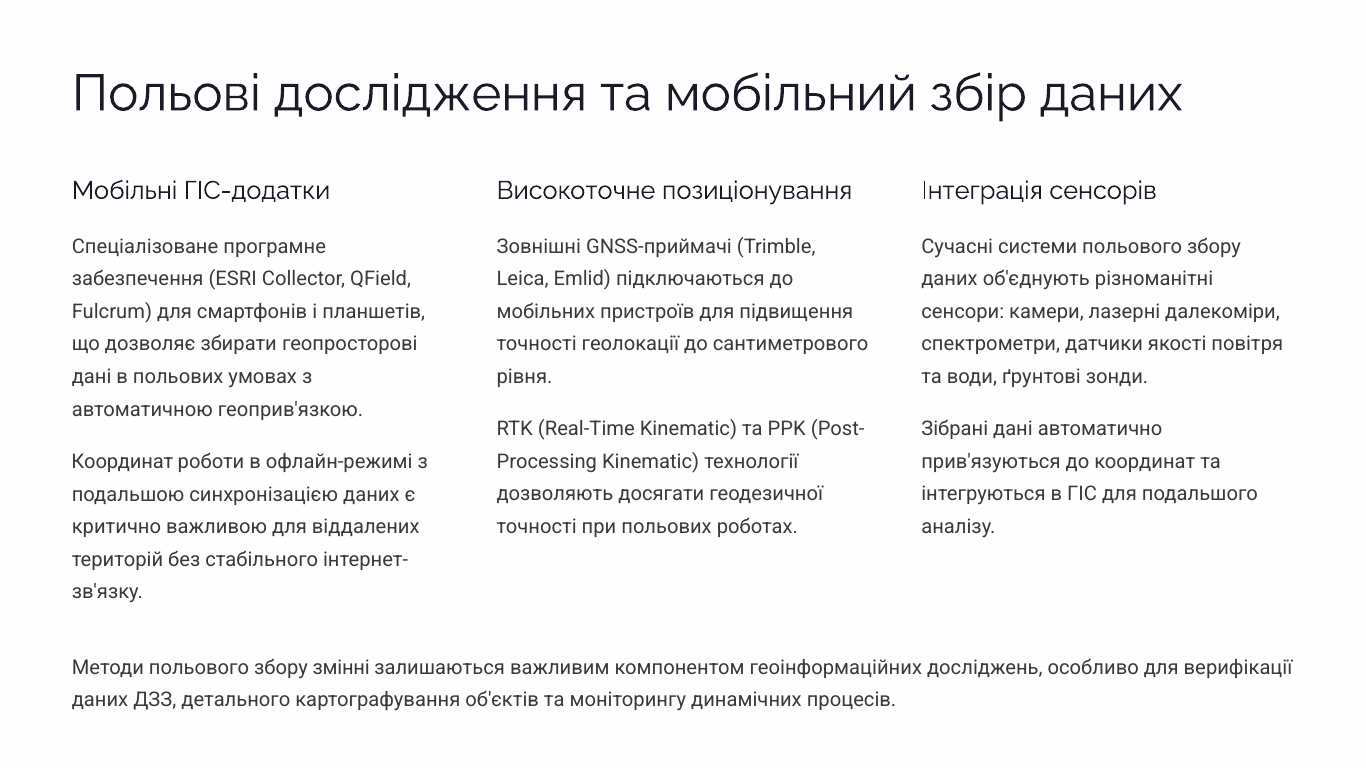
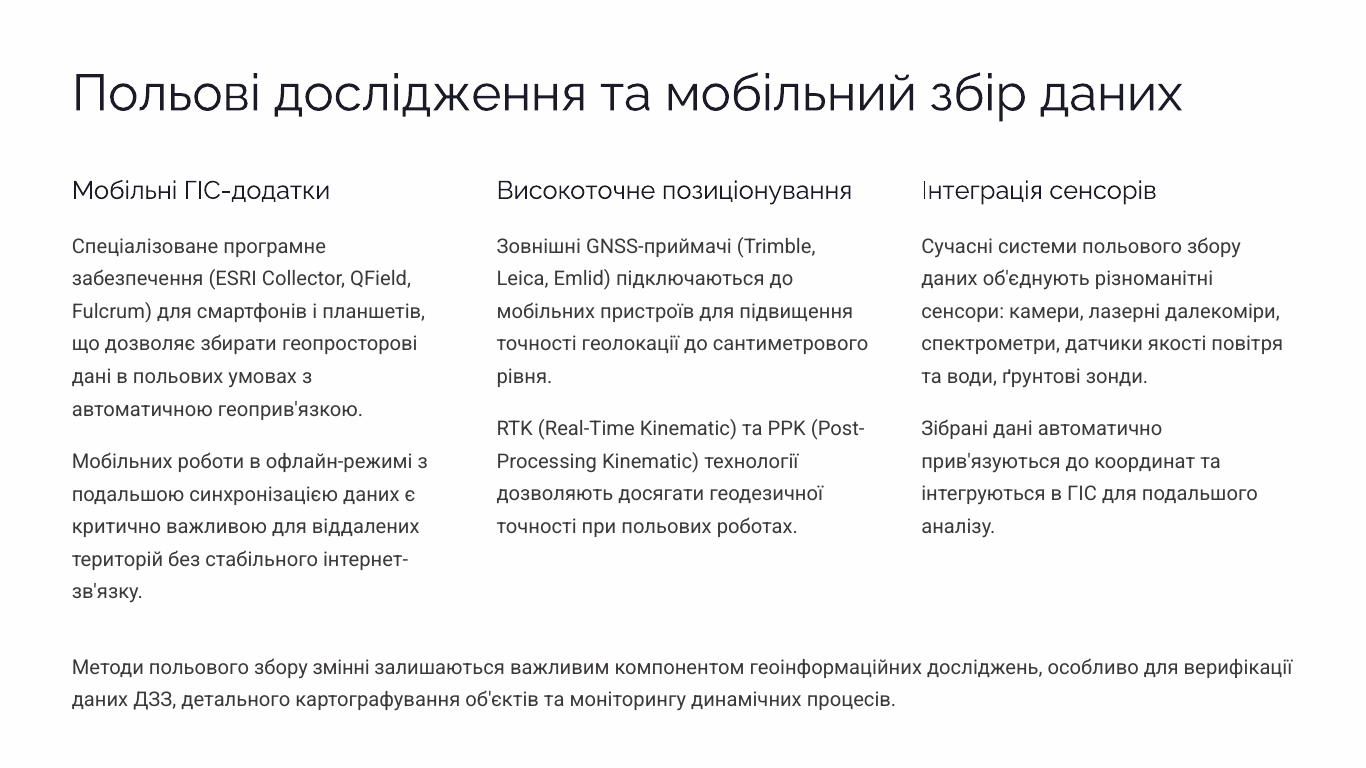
Координат at (122, 462): Координат -> Мобільних
